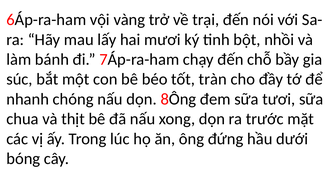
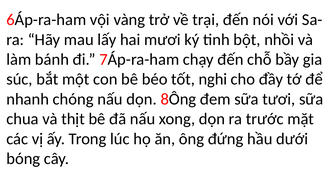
tràn: tràn -> nghi
